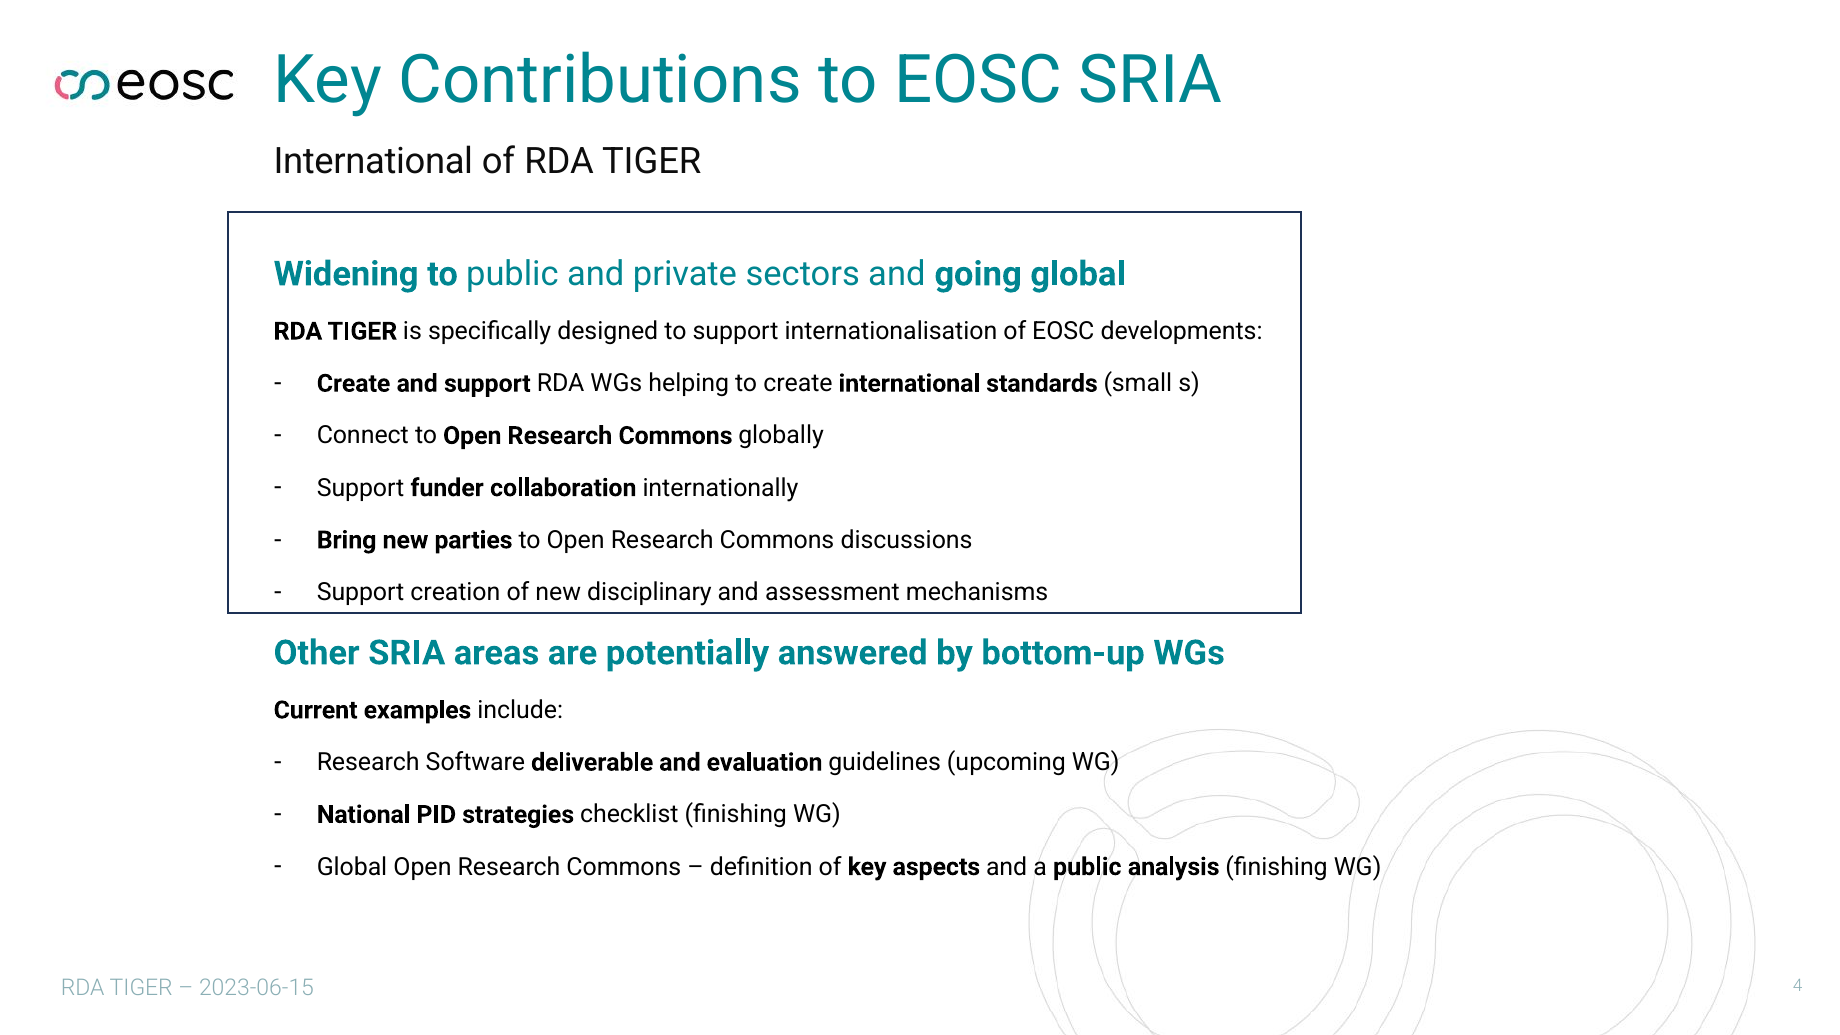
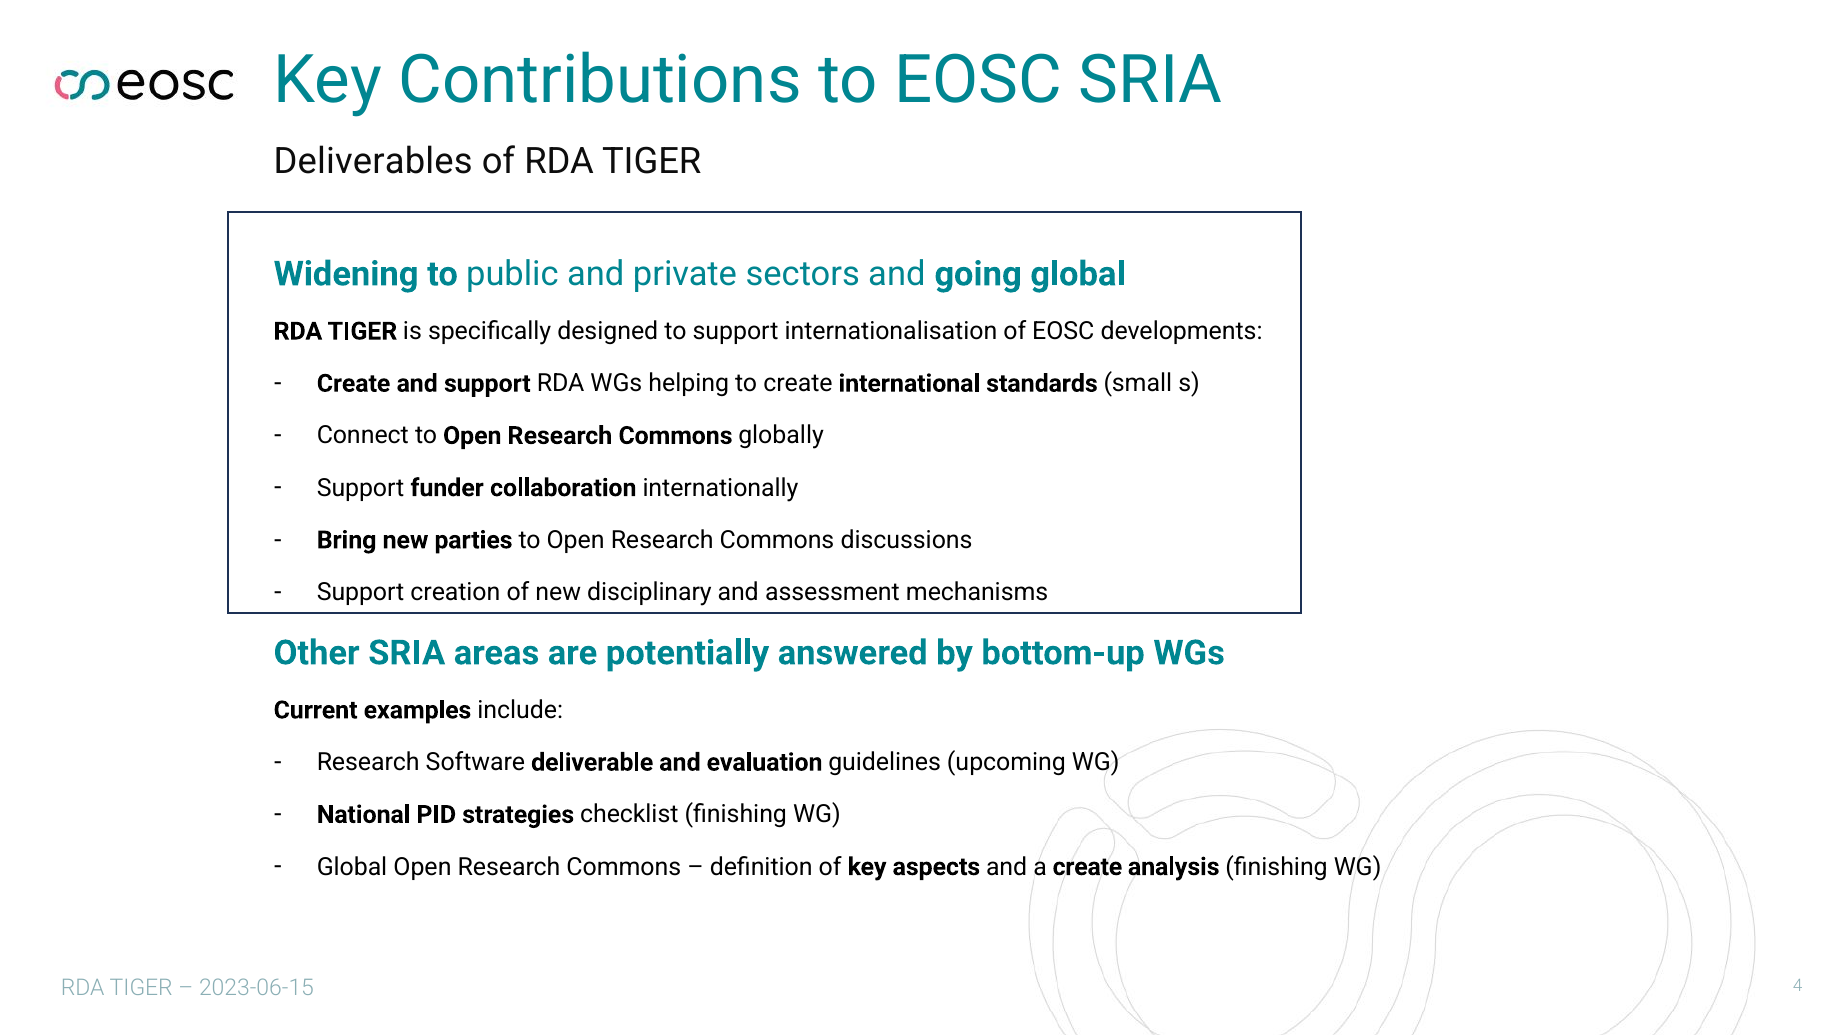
International at (373, 161): International -> Deliverables
a public: public -> create
